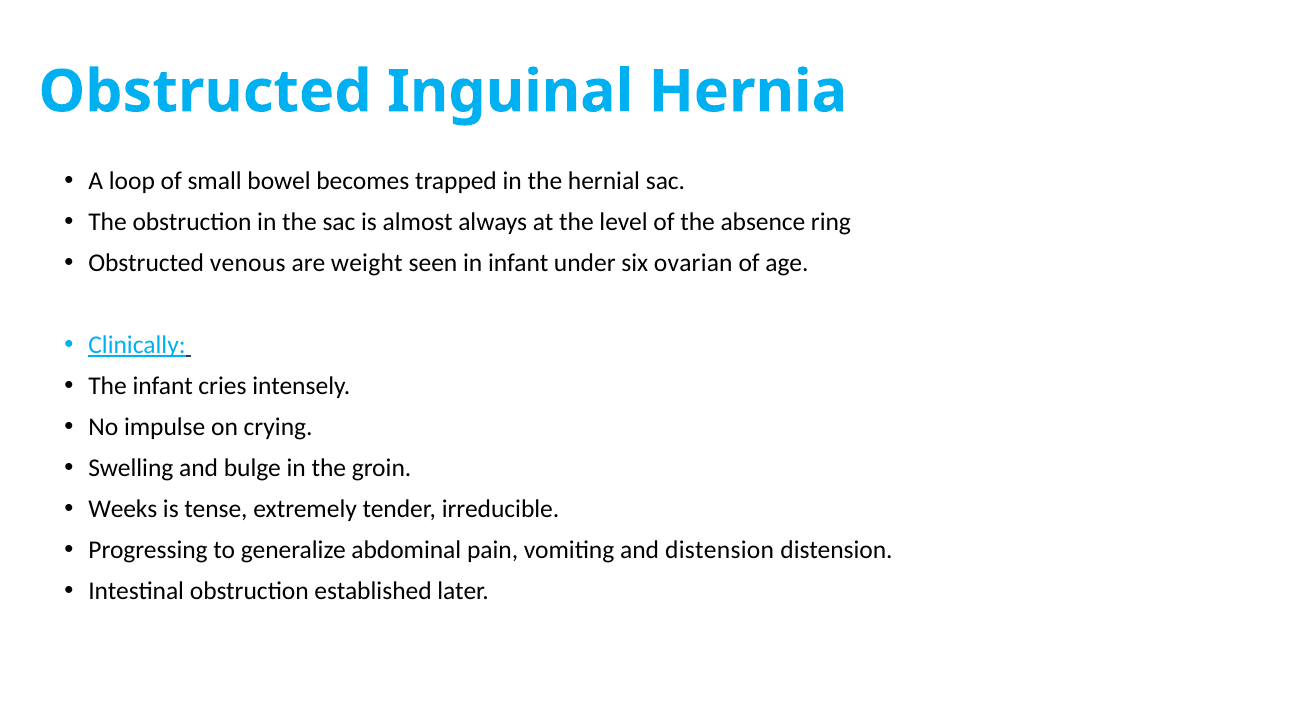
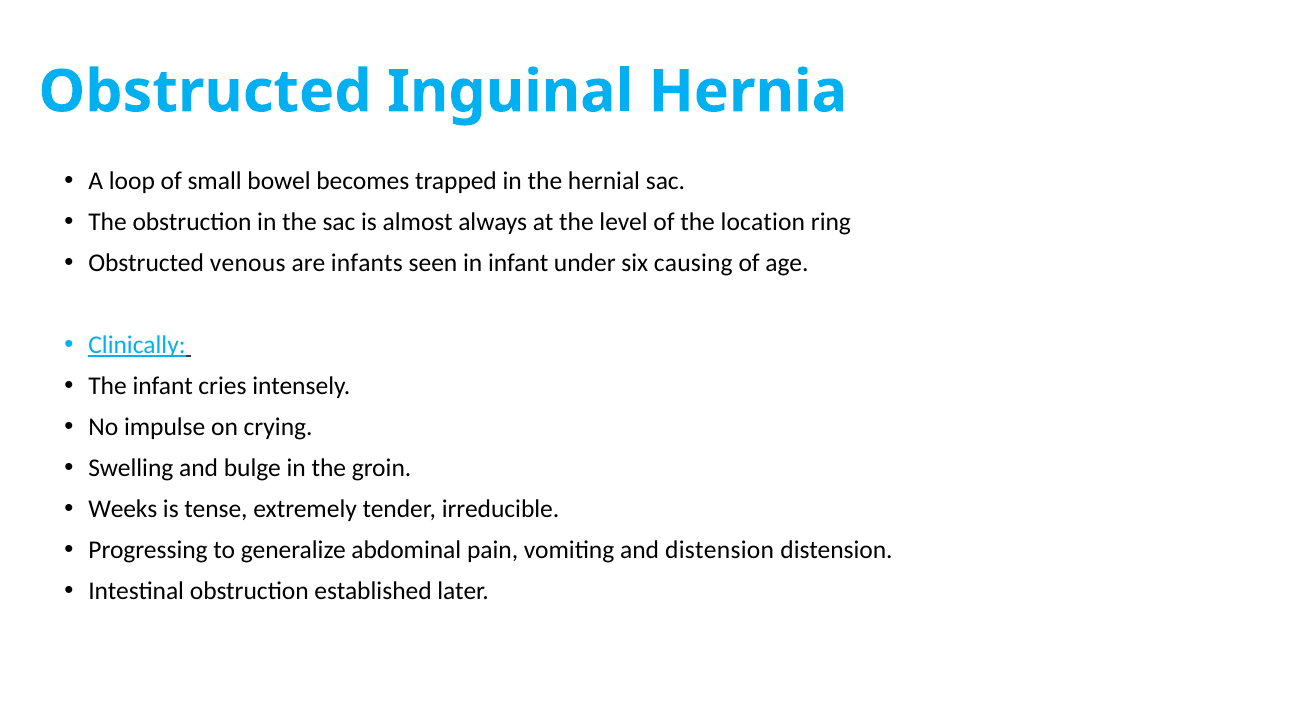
absence: absence -> location
weight: weight -> infants
ovarian: ovarian -> causing
